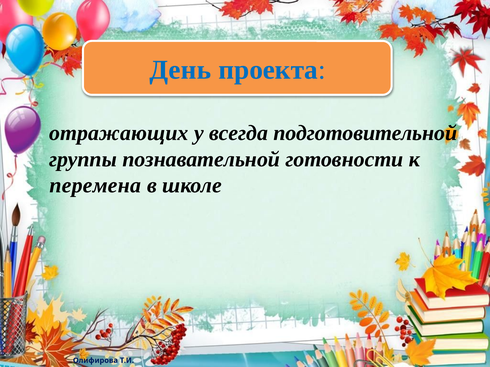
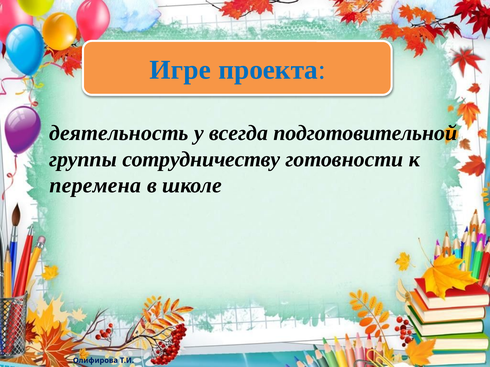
День: День -> Игре
отражающих: отражающих -> деятельность
познавательной: познавательной -> сотрудничеству
